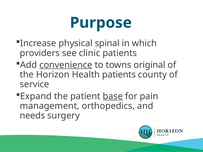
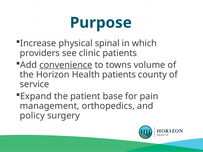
original: original -> volume
base underline: present -> none
needs: needs -> policy
